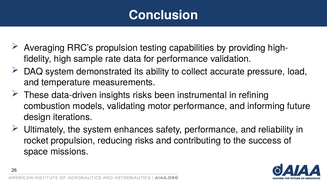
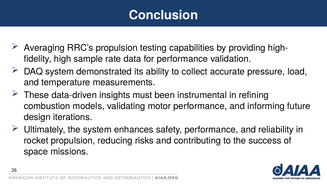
insights risks: risks -> must
